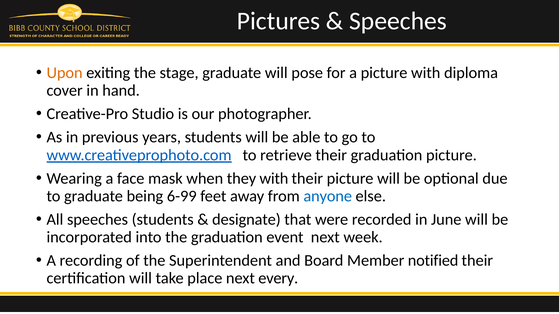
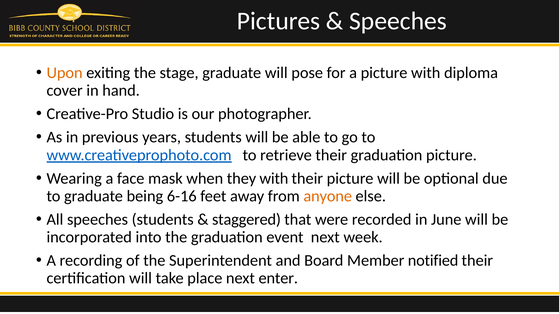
6-99: 6-99 -> 6-16
anyone colour: blue -> orange
designate: designate -> staggered
every: every -> enter
